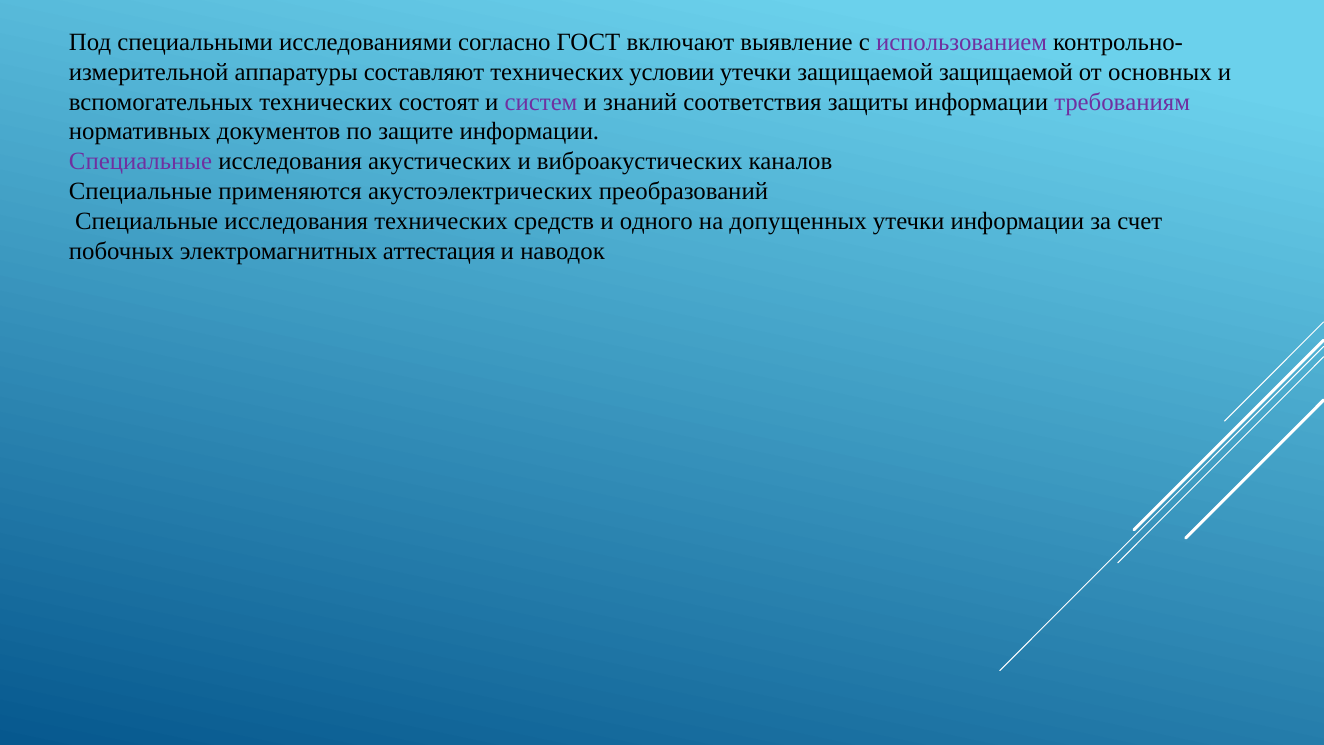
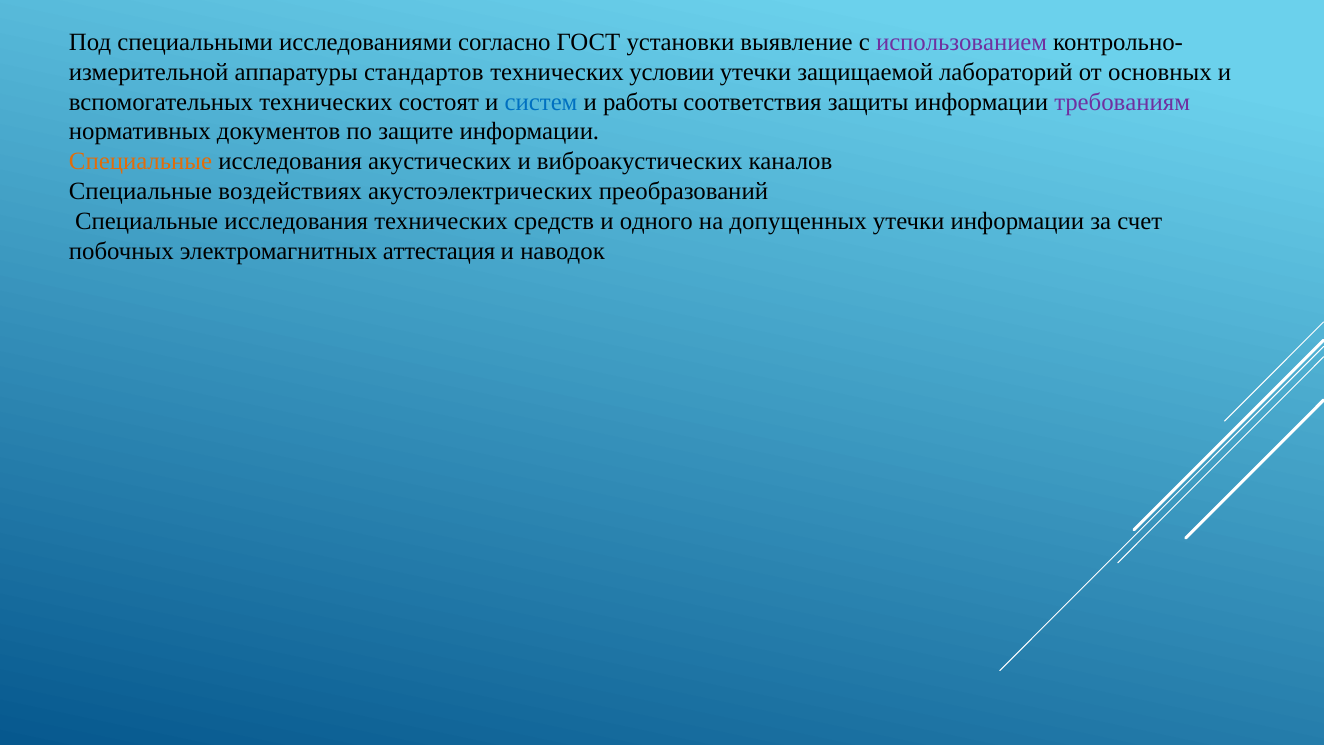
включают: включают -> установки
составляют: составляют -> стандартов
защищаемой защищаемой: защищаемой -> лабораторий
систем colour: purple -> blue
знаний: знаний -> работы
Специальные at (141, 162) colour: purple -> orange
применяются: применяются -> воздействиях
